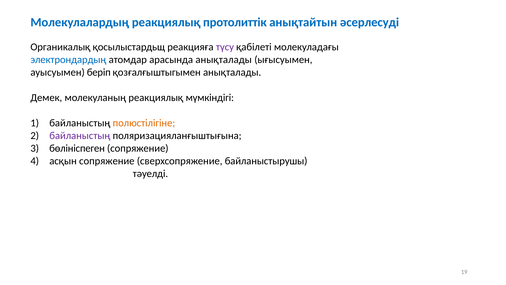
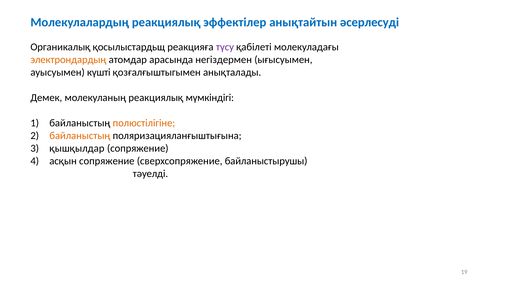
протолиттік: протолиттік -> эффектілер
электрондардың colour: blue -> orange
арасында анықталады: анықталады -> негіздермен
беріп: беріп -> күшті
байланыстың at (80, 136) colour: purple -> orange
бөлініспеген: бөлініспеген -> қышқылдар
